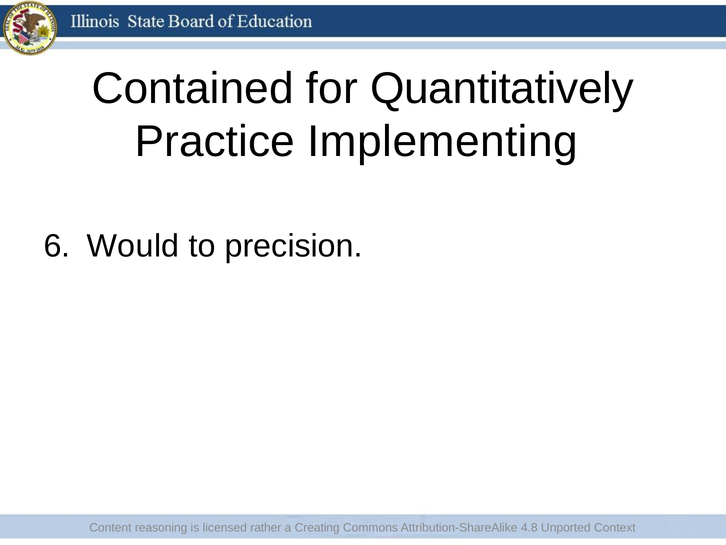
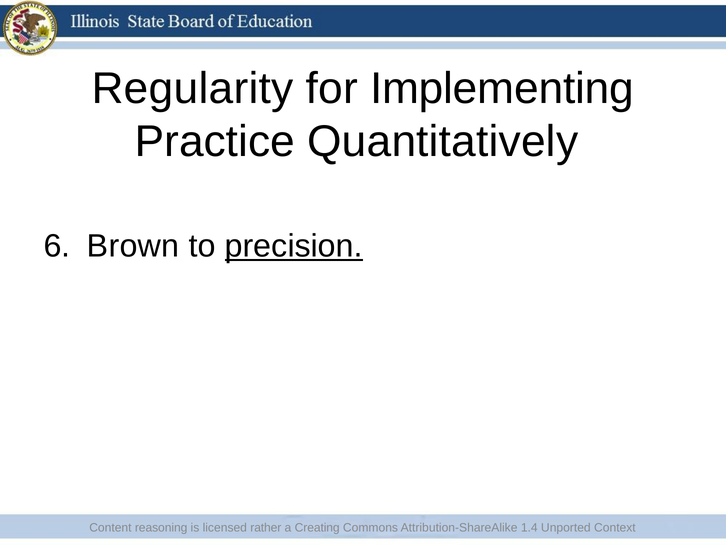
Contained: Contained -> Regularity
Quantitatively: Quantitatively -> Implementing
Implementing: Implementing -> Quantitatively
Would: Would -> Brown
precision underline: none -> present
4.8: 4.8 -> 1.4
